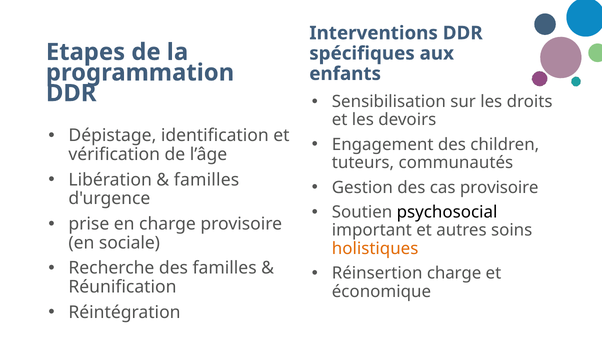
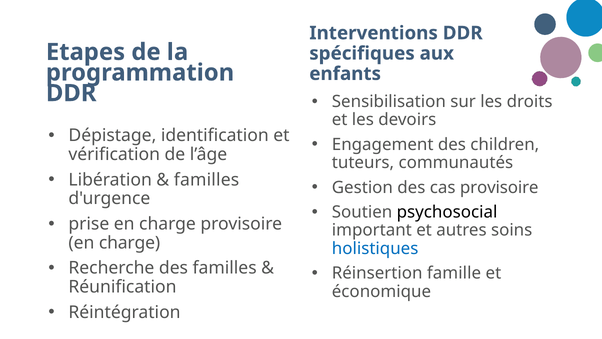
sociale at (129, 243): sociale -> charge
holistiques colour: orange -> blue
Réinsertion charge: charge -> famille
